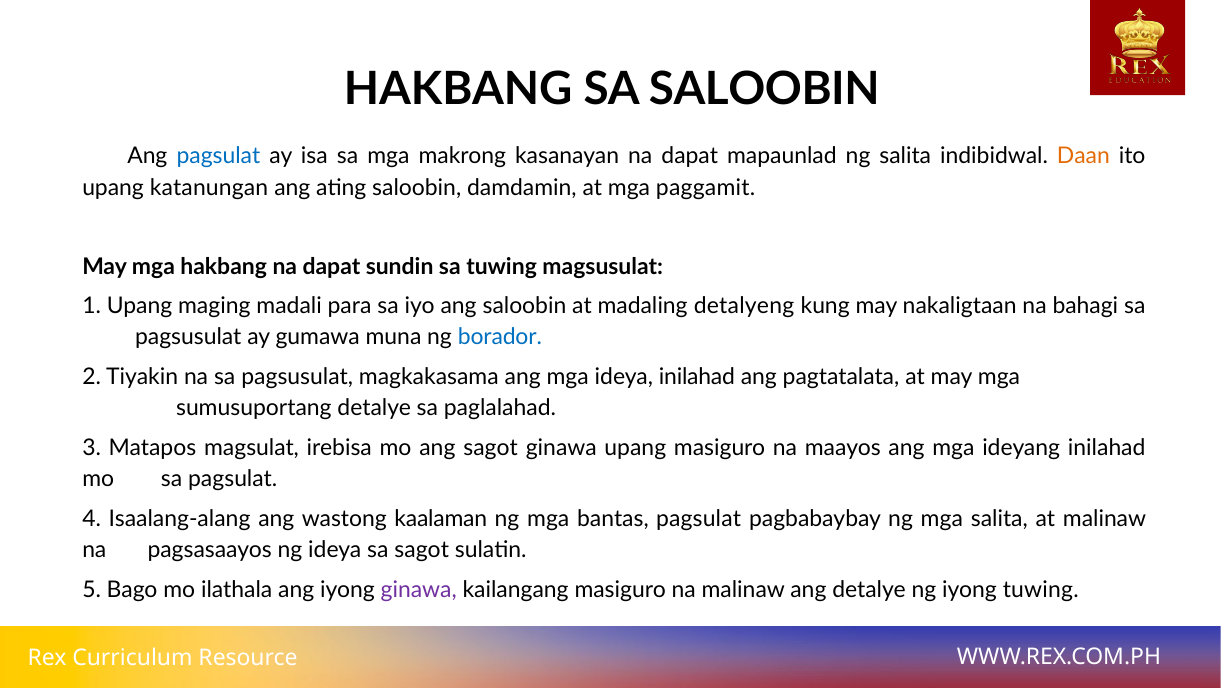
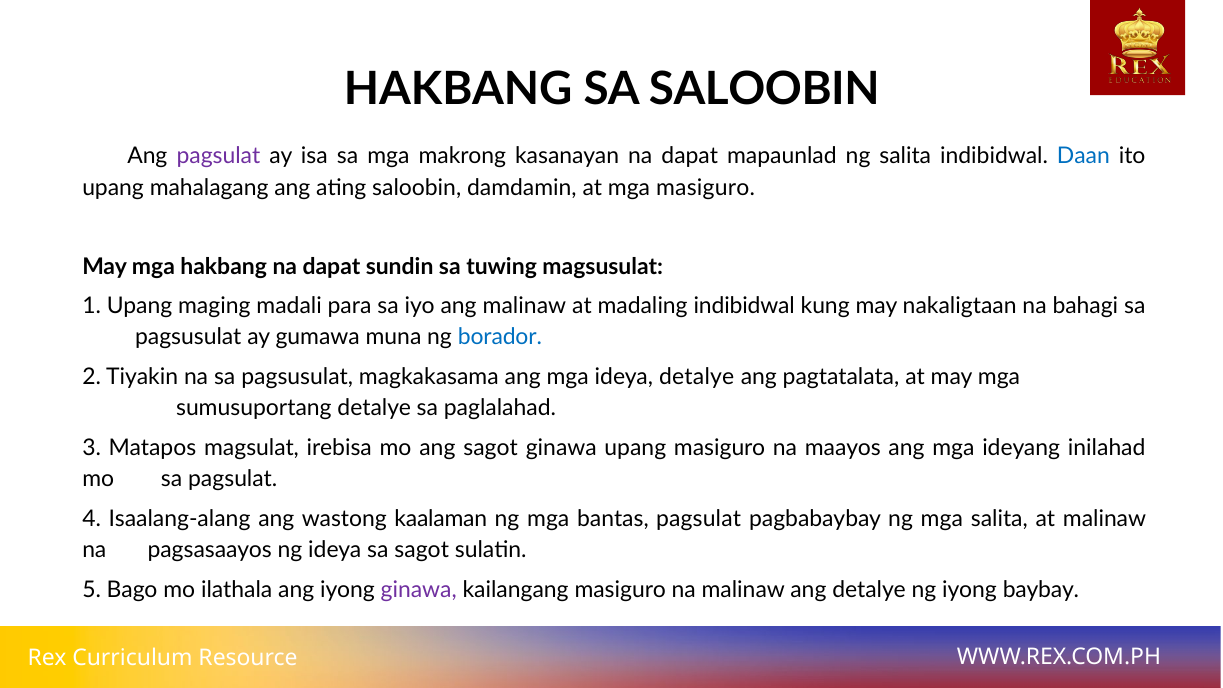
pagsulat at (218, 156) colour: blue -> purple
Daan colour: orange -> blue
katanungan: katanungan -> mahalagang
mga paggamit: paggamit -> masiguro
ang saloobin: saloobin -> malinaw
madaling detalyeng: detalyeng -> indibidwal
ideya inilahad: inilahad -> detalye
iyong tuwing: tuwing -> baybay
